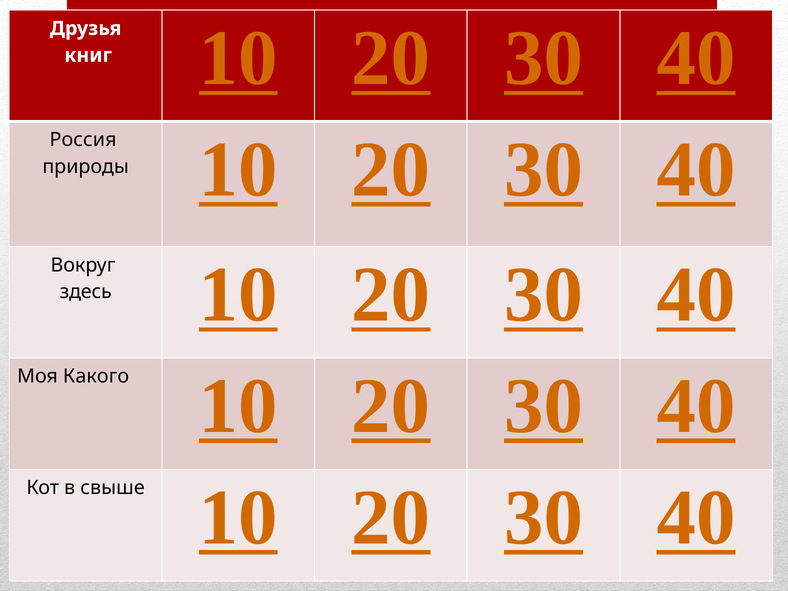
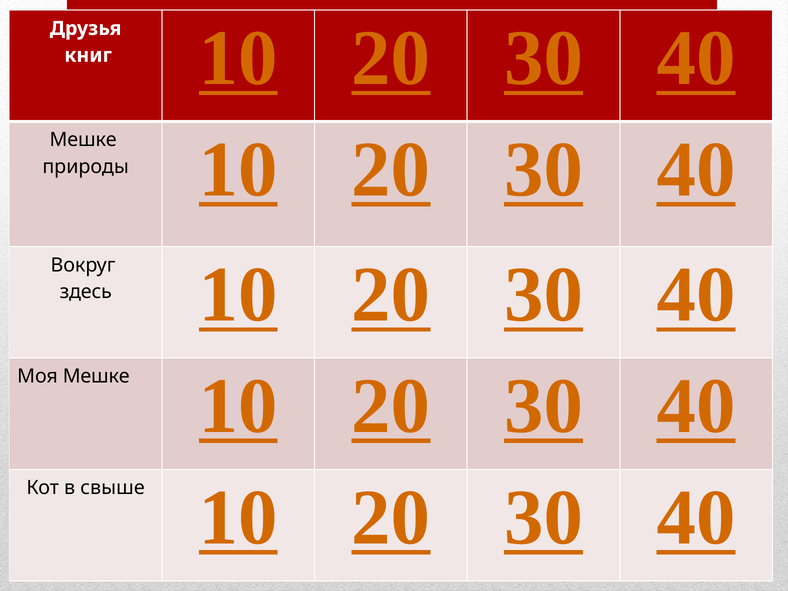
Россия at (83, 140): Россия -> Мешке
Моя Какого: Какого -> Мешке
